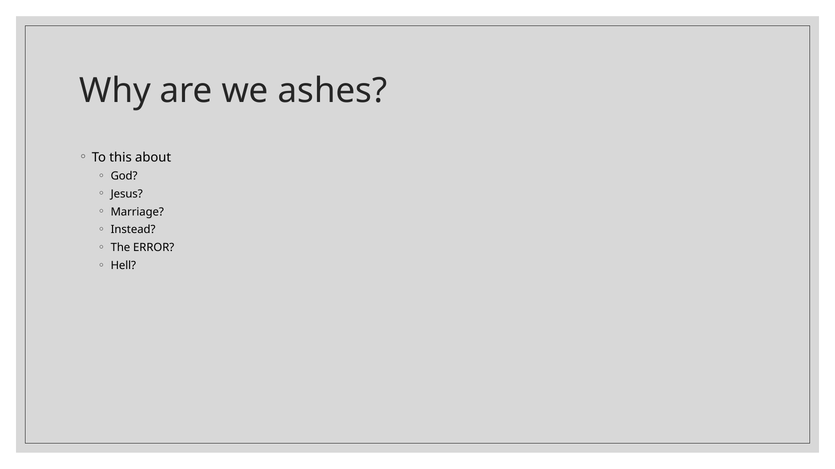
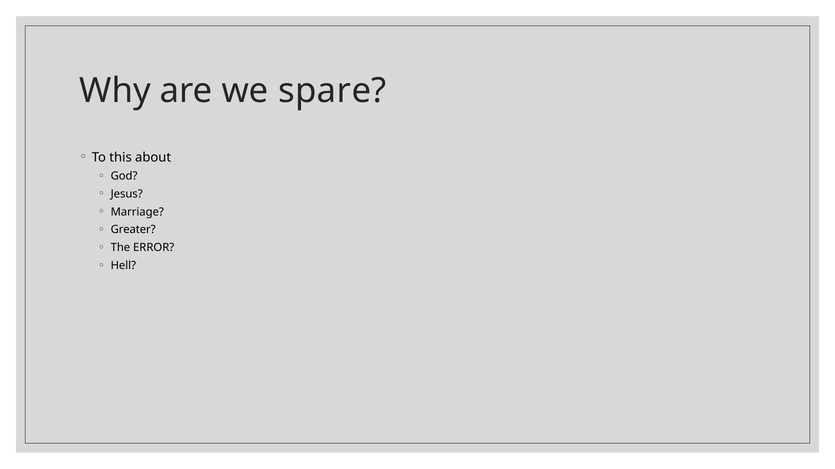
ashes: ashes -> spare
Instead: Instead -> Greater
